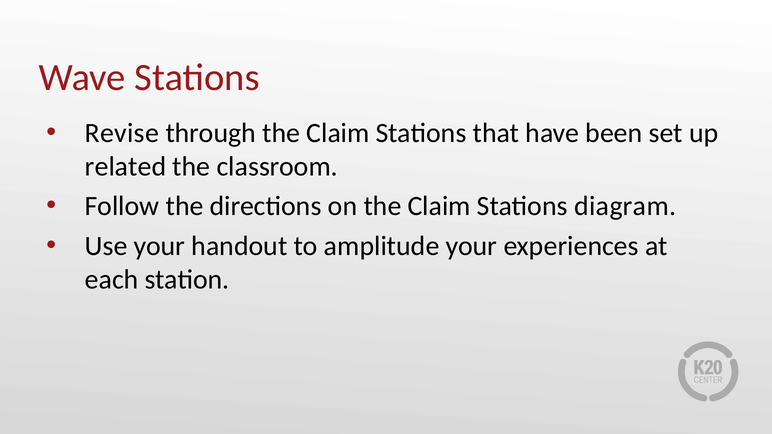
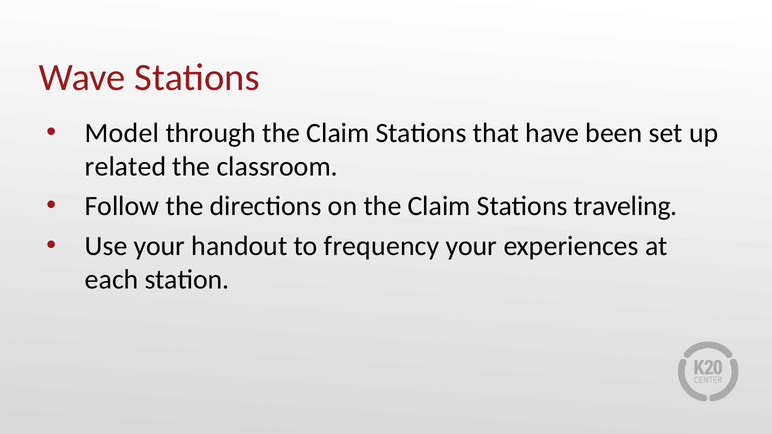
Revise: Revise -> Model
diagram: diagram -> traveling
amplitude: amplitude -> frequency
